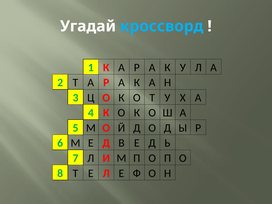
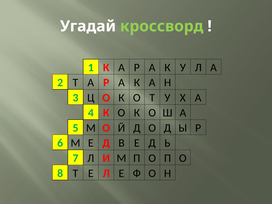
кроссворд colour: light blue -> light green
